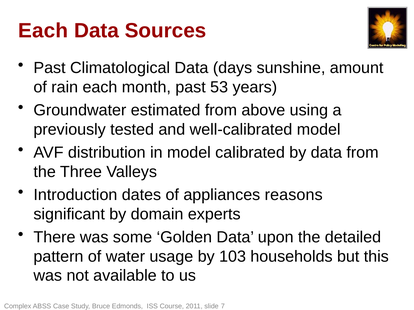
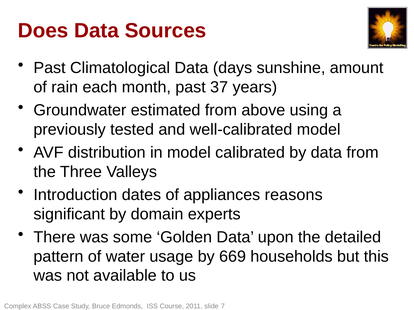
Each at (43, 31): Each -> Does
53: 53 -> 37
103: 103 -> 669
